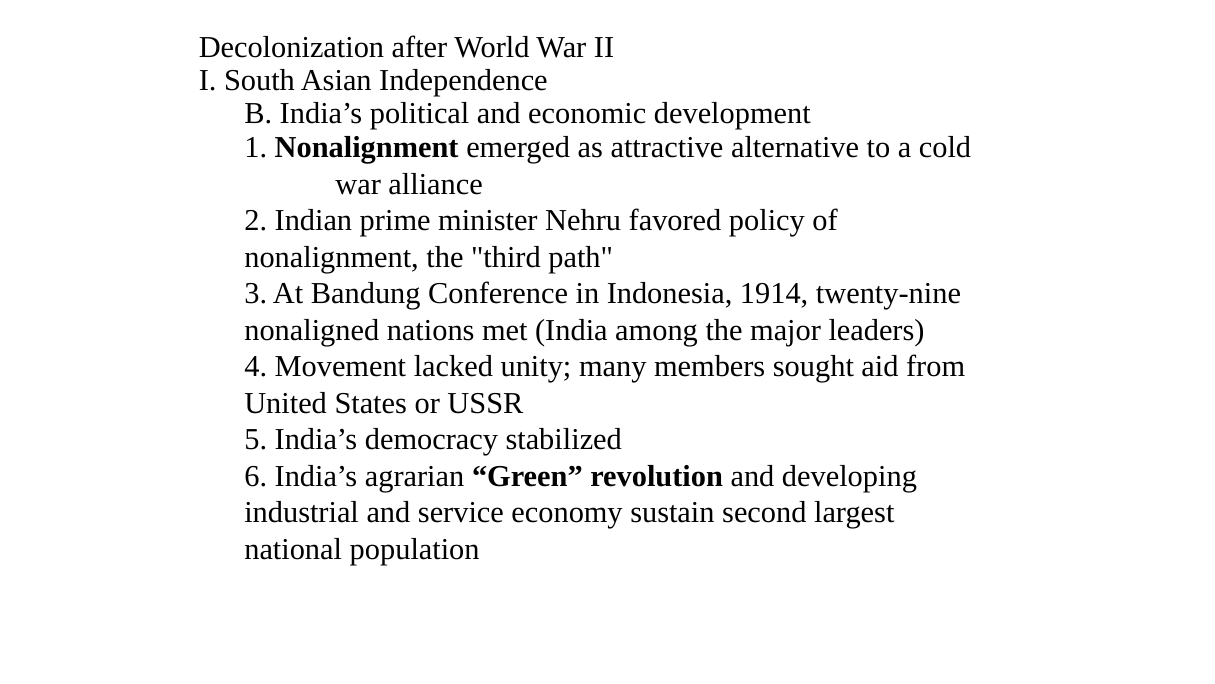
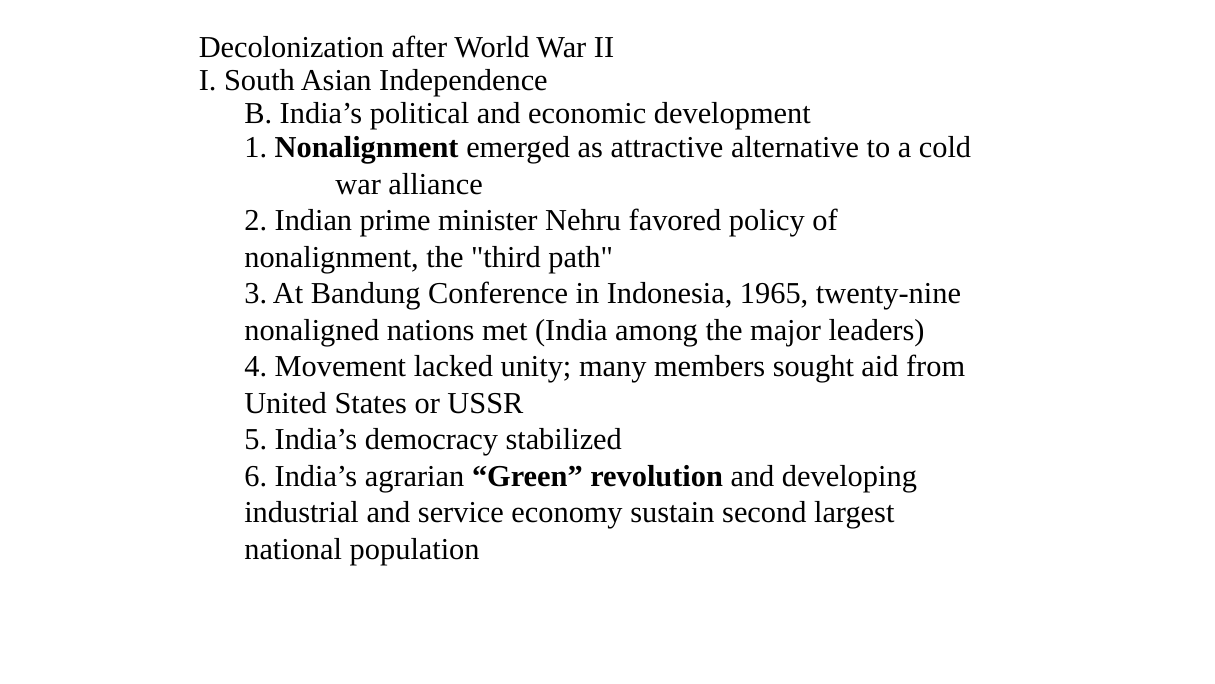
1914: 1914 -> 1965
